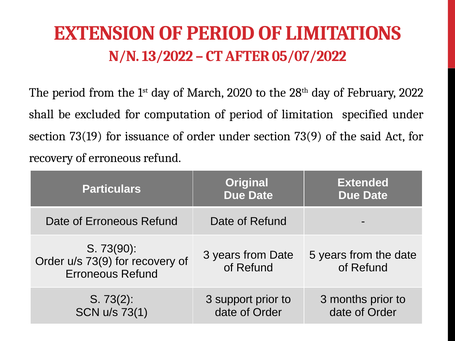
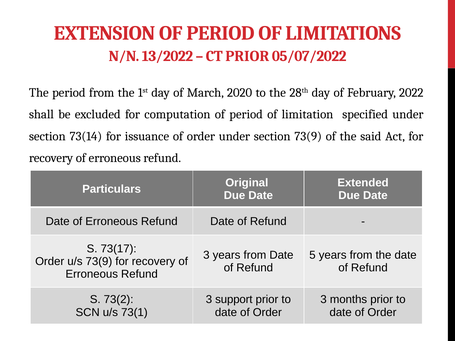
CT AFTER: AFTER -> PRIOR
73(19: 73(19 -> 73(14
73(90: 73(90 -> 73(17
